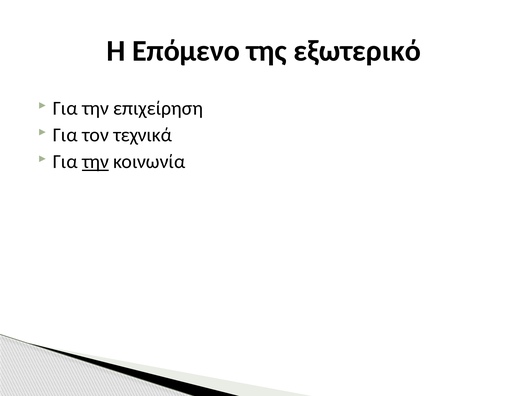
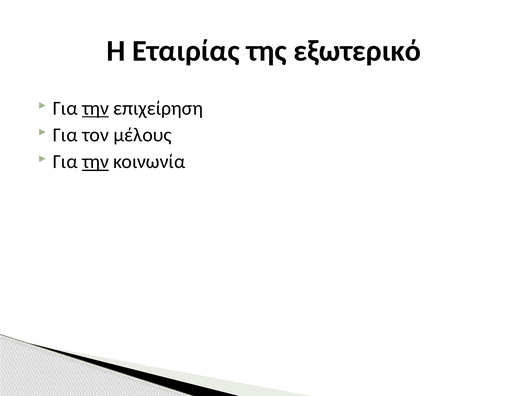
Επόμενο: Επόμενο -> Εταιρίας
την at (95, 108) underline: none -> present
τεχνικά: τεχνικά -> μέλους
